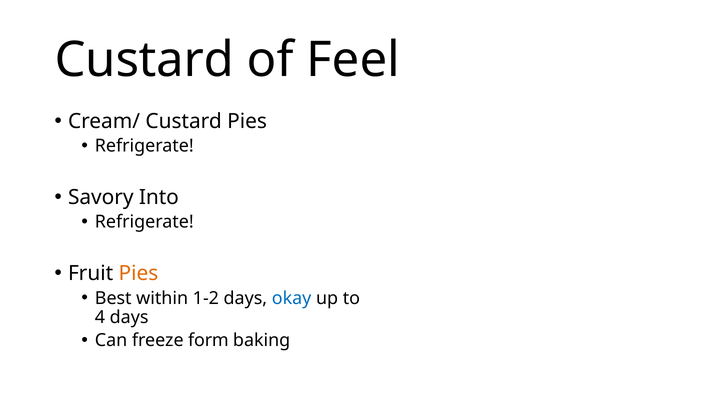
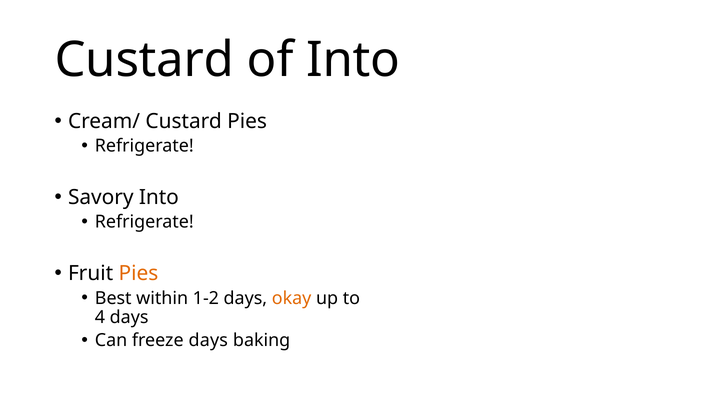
of Feel: Feel -> Into
okay colour: blue -> orange
freeze form: form -> days
